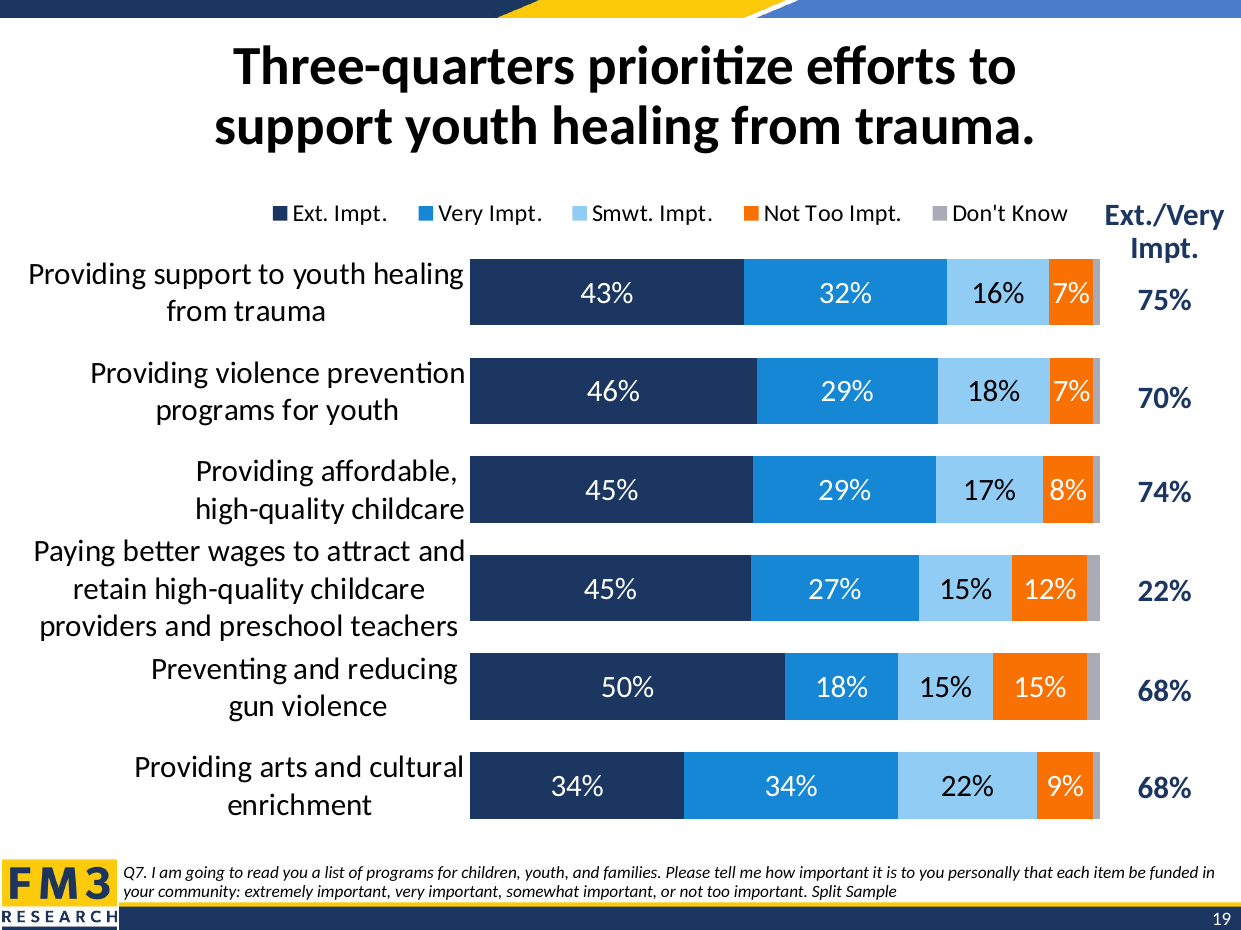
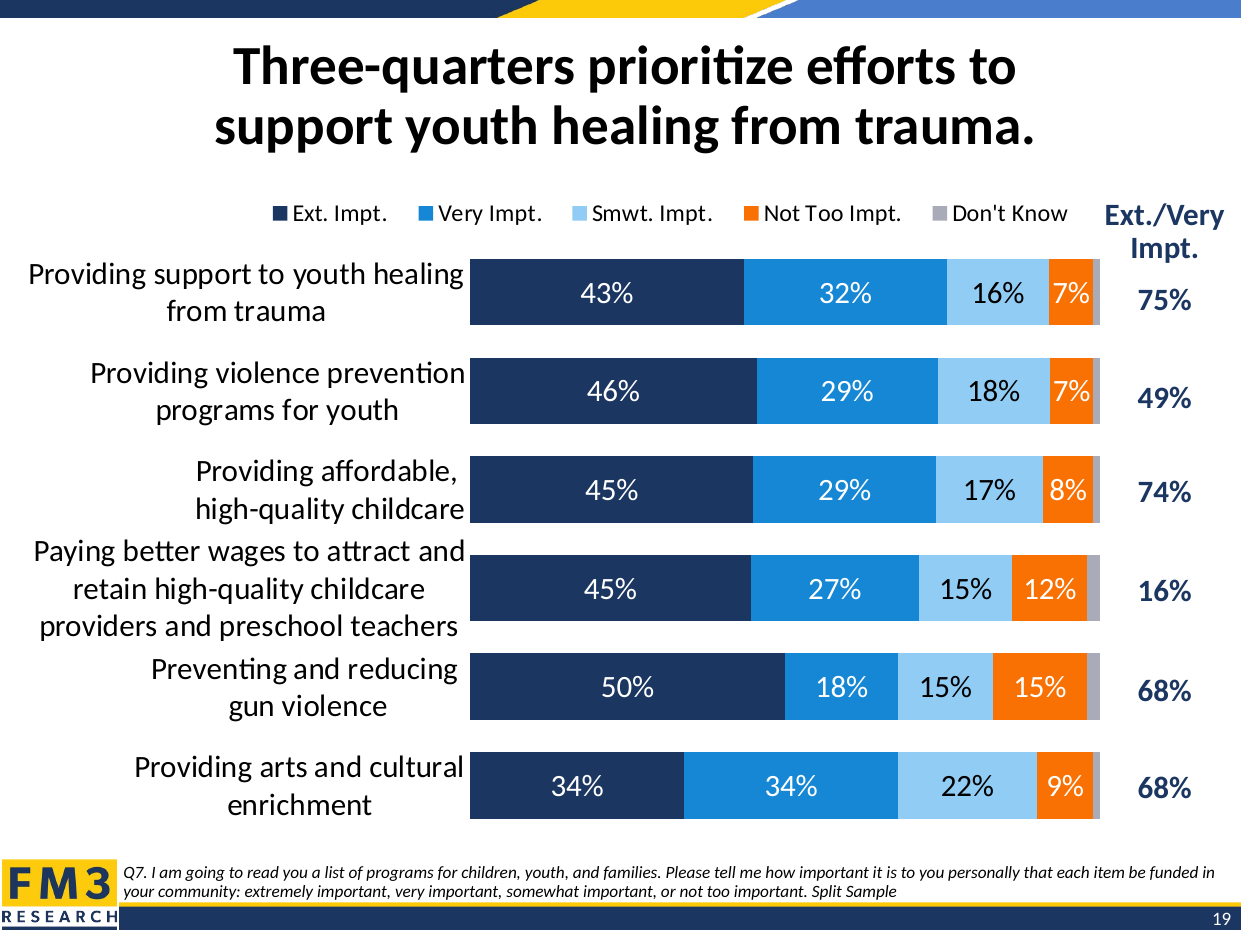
70%: 70% -> 49%
22% at (1165, 592): 22% -> 16%
